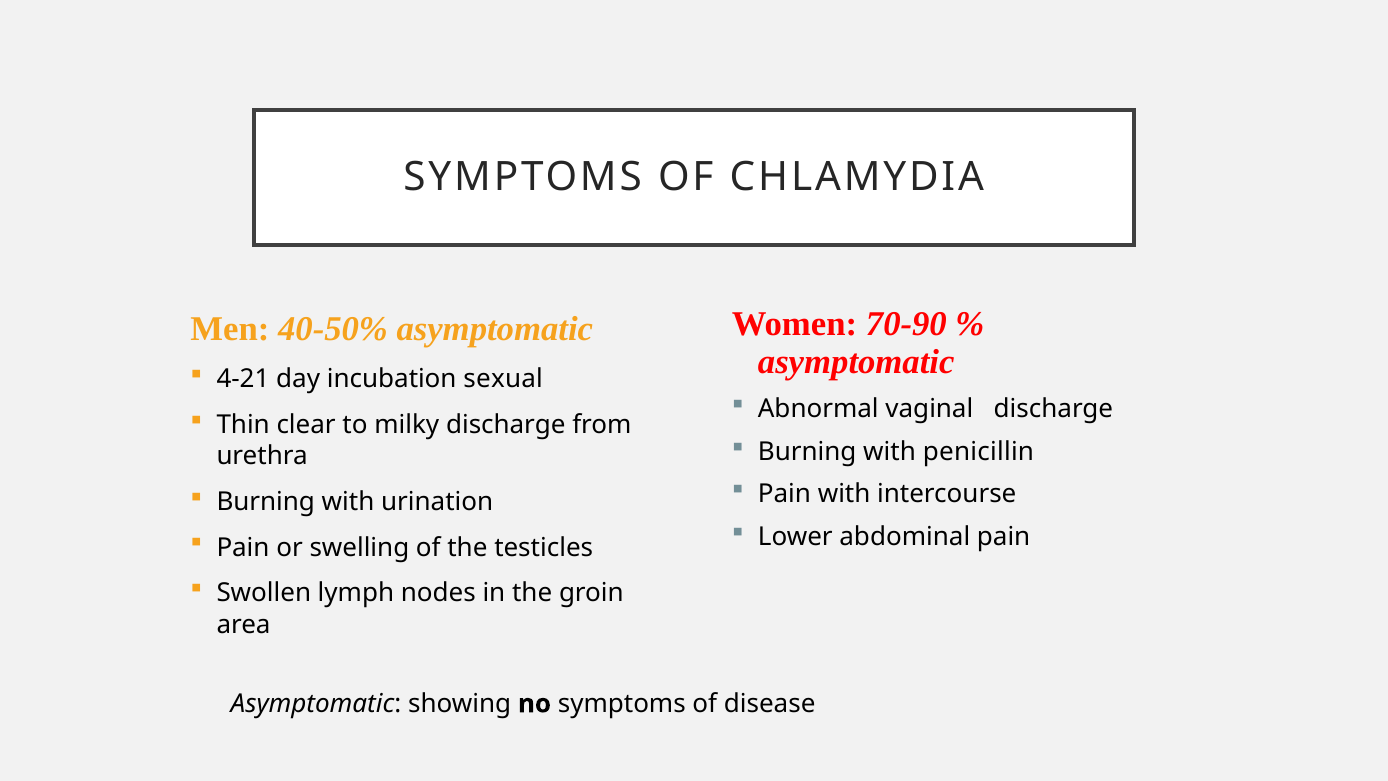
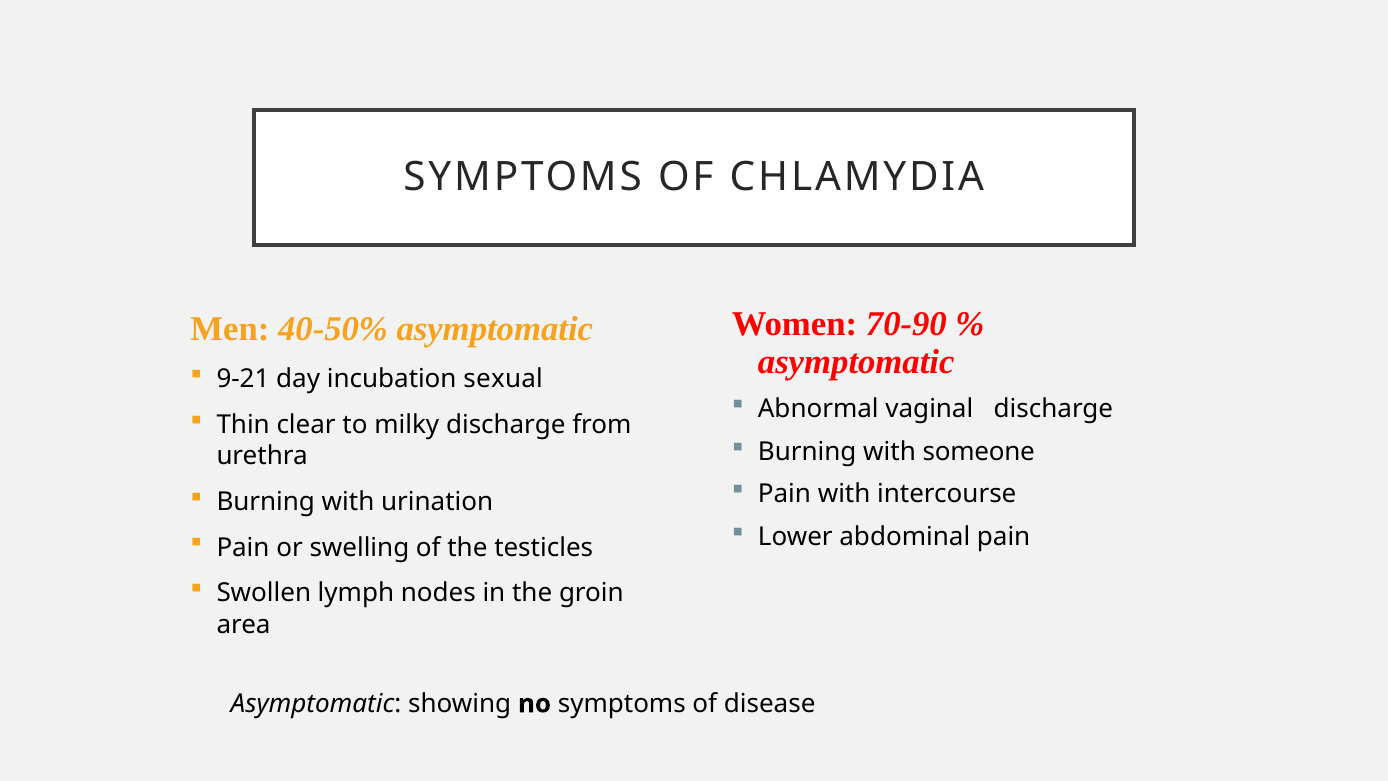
4-21: 4-21 -> 9-21
penicillin: penicillin -> someone
